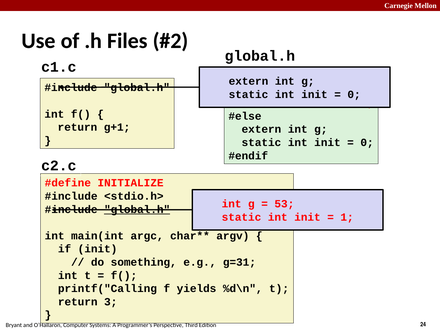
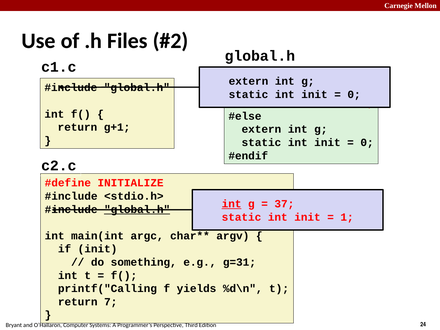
int at (232, 204) underline: none -> present
53: 53 -> 37
3: 3 -> 7
